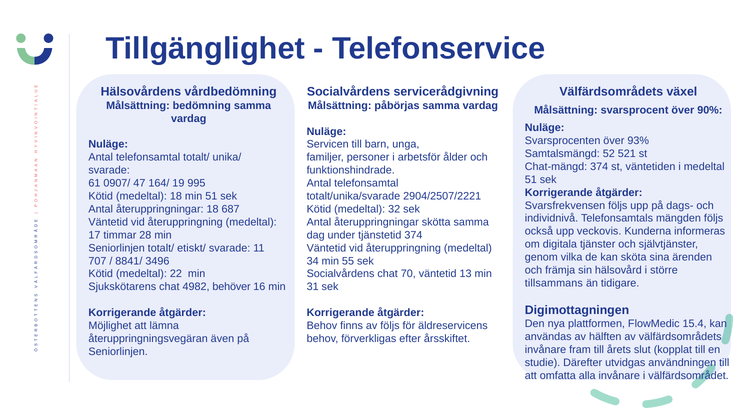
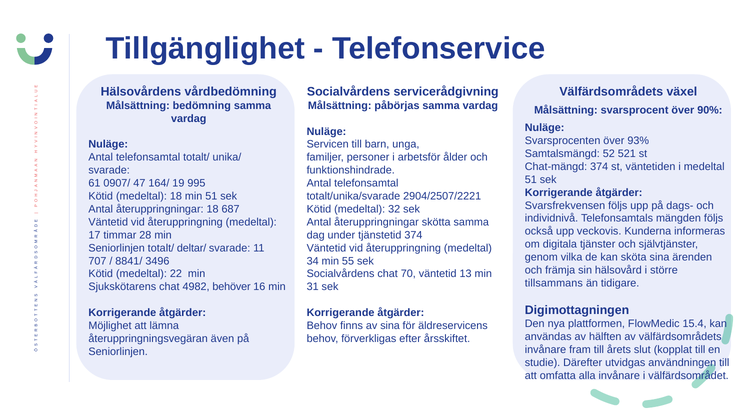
etiskt/: etiskt/ -> deltar/
av följs: följs -> sina
